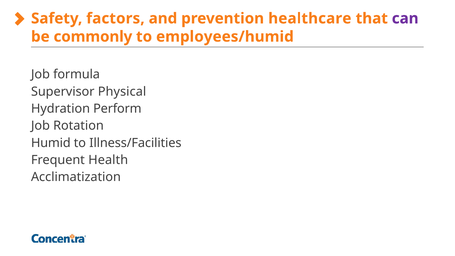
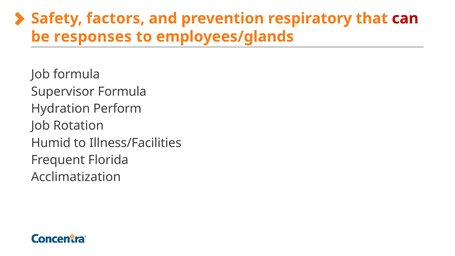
healthcare: healthcare -> respiratory
can colour: purple -> red
commonly: commonly -> responses
employees/humid: employees/humid -> employees/glands
Supervisor Physical: Physical -> Formula
Health: Health -> Florida
